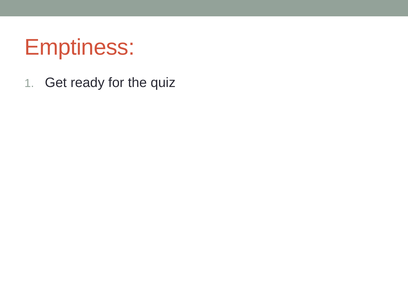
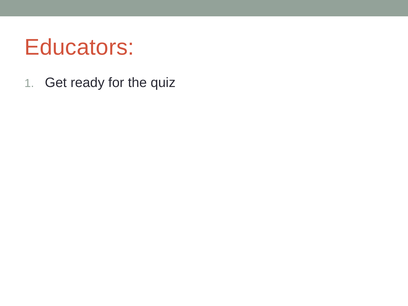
Emptiness: Emptiness -> Educators
